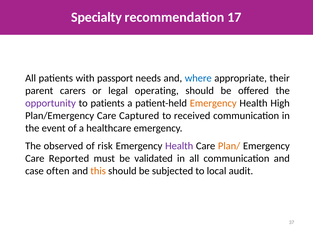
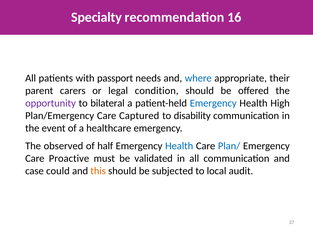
17: 17 -> 16
operating: operating -> condition
to patients: patients -> bilateral
Emergency at (213, 103) colour: orange -> blue
received: received -> disability
risk: risk -> half
Health at (179, 146) colour: purple -> blue
Plan/ colour: orange -> blue
Reported: Reported -> Proactive
often: often -> could
